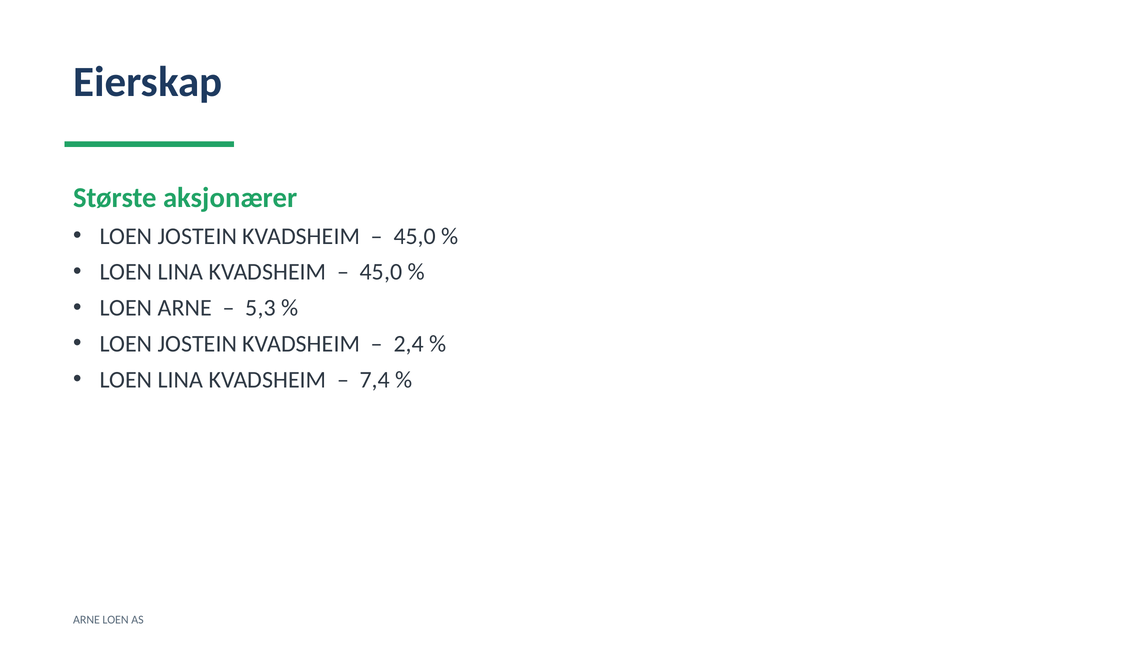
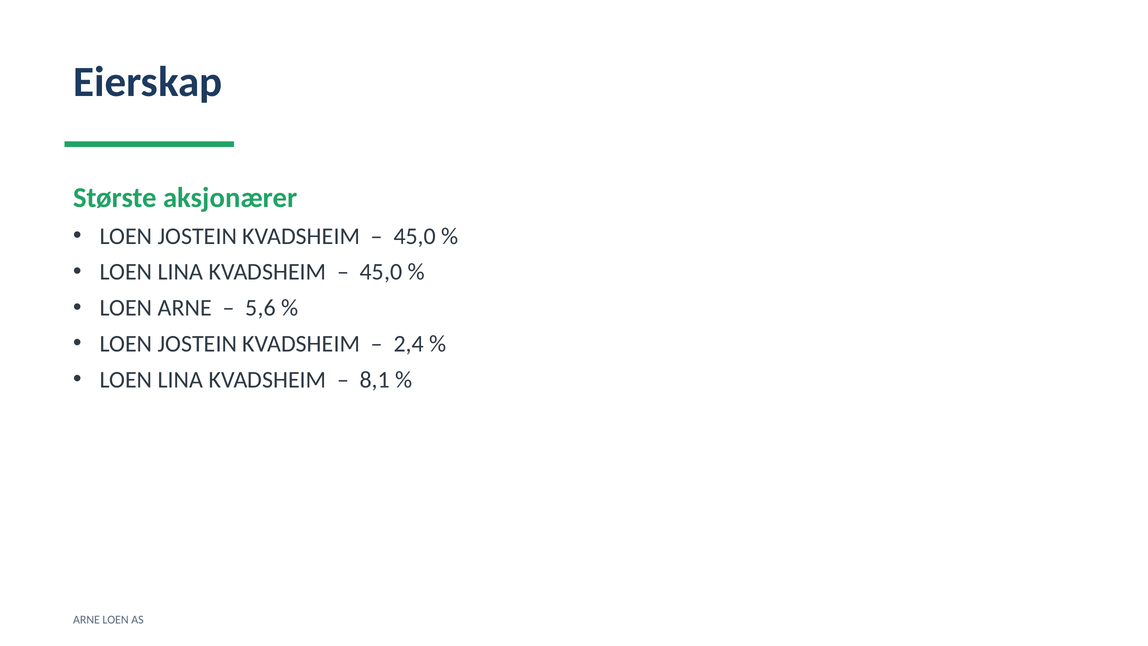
5,3: 5,3 -> 5,6
7,4: 7,4 -> 8,1
